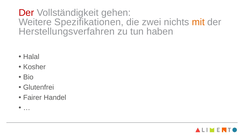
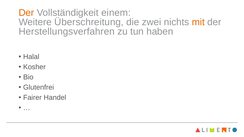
Der at (26, 13) colour: red -> orange
gehen: gehen -> einem
Spezifikationen: Spezifikationen -> Überschreitung
